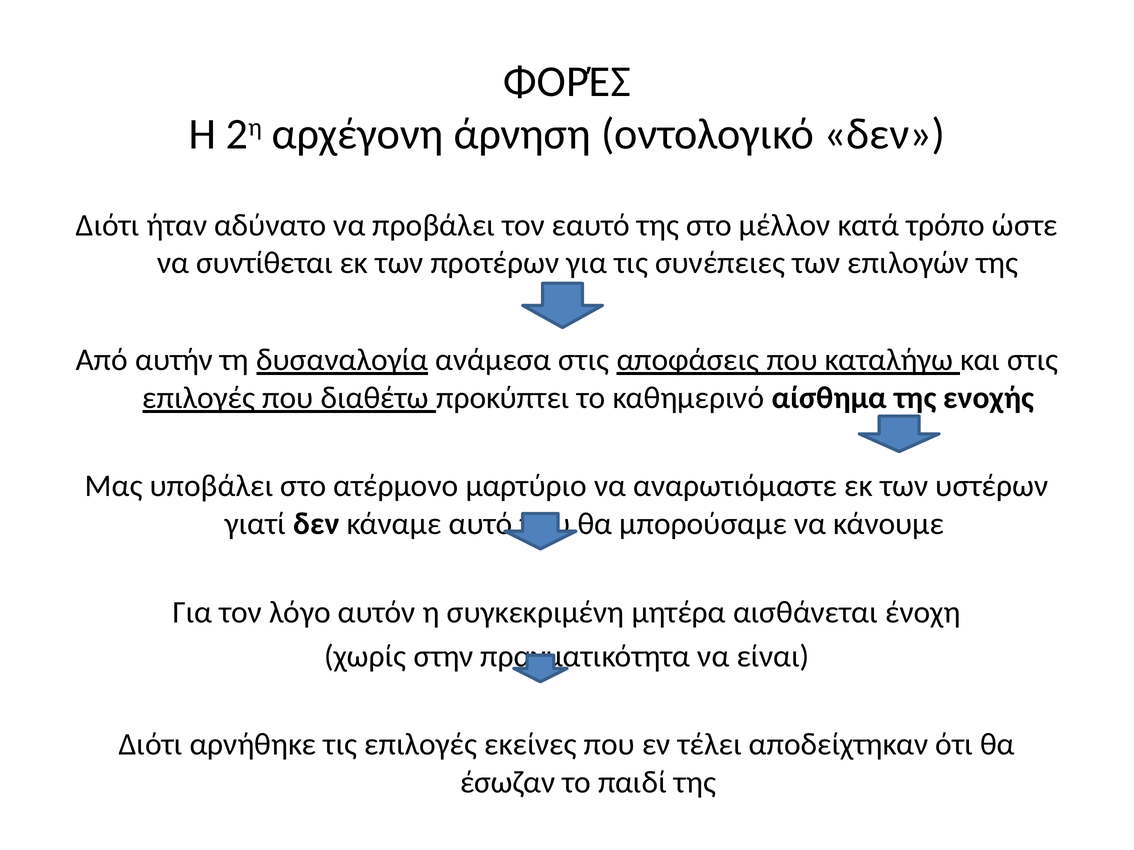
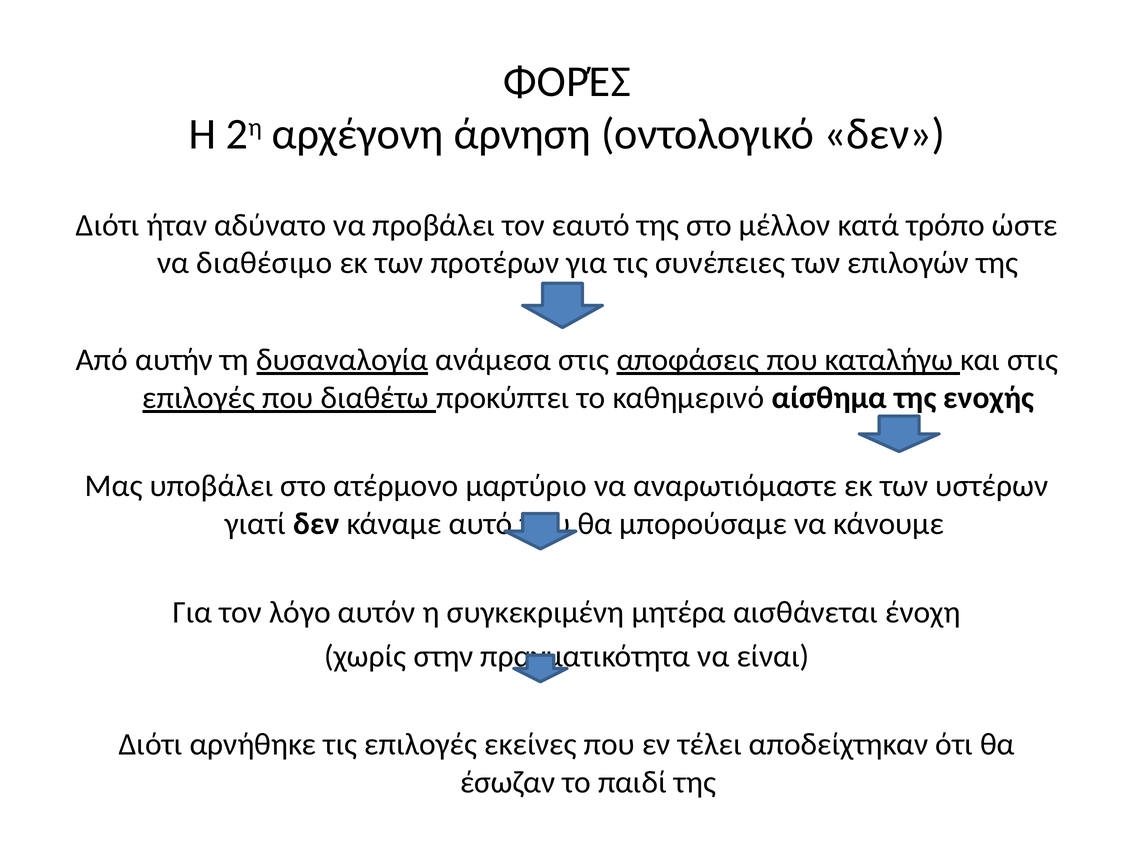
συντίθεται: συντίθεται -> διαθέσιμο
